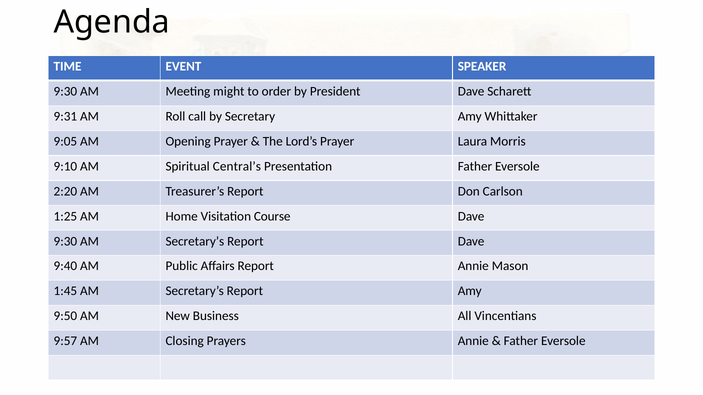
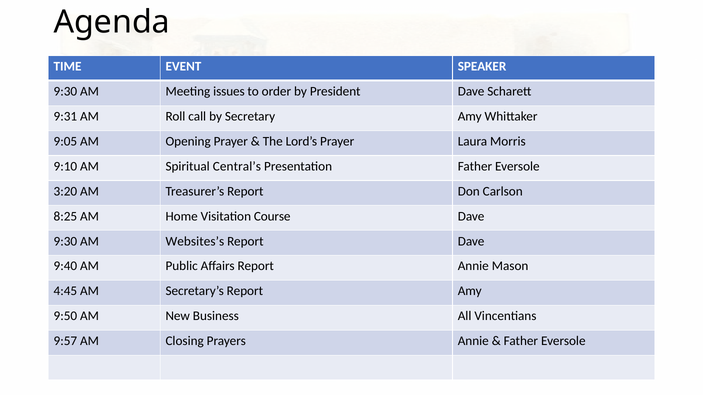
might: might -> issues
2:20: 2:20 -> 3:20
1:25: 1:25 -> 8:25
9:30 AM Secretary’s: Secretary’s -> Websites’s
1:45: 1:45 -> 4:45
